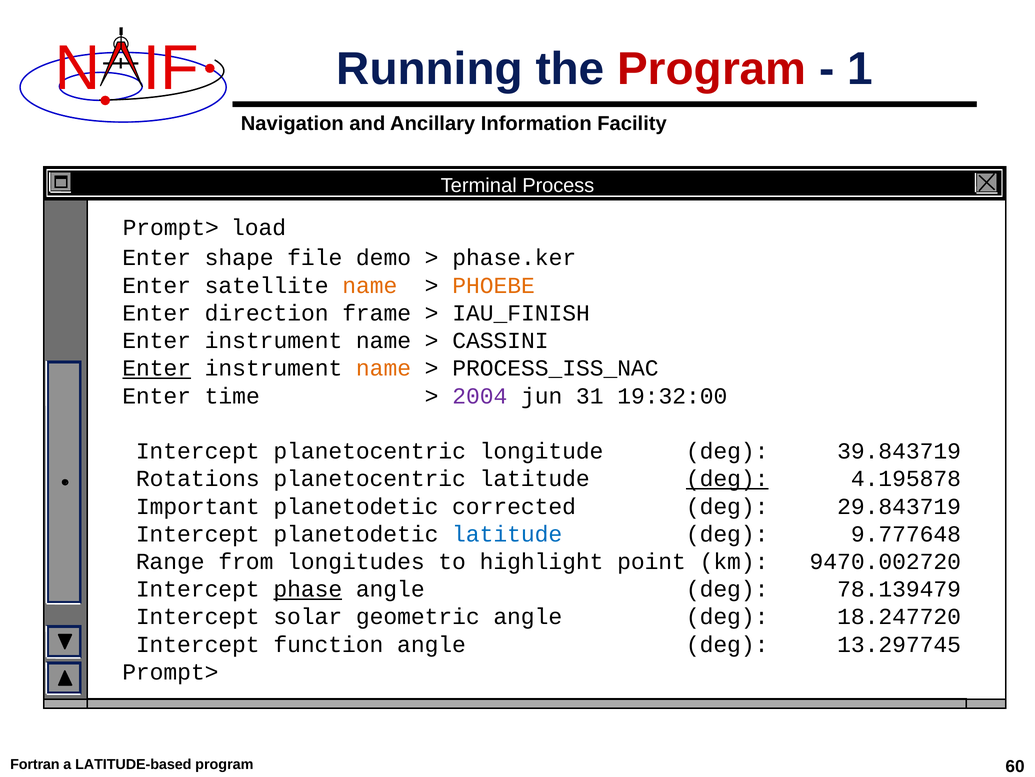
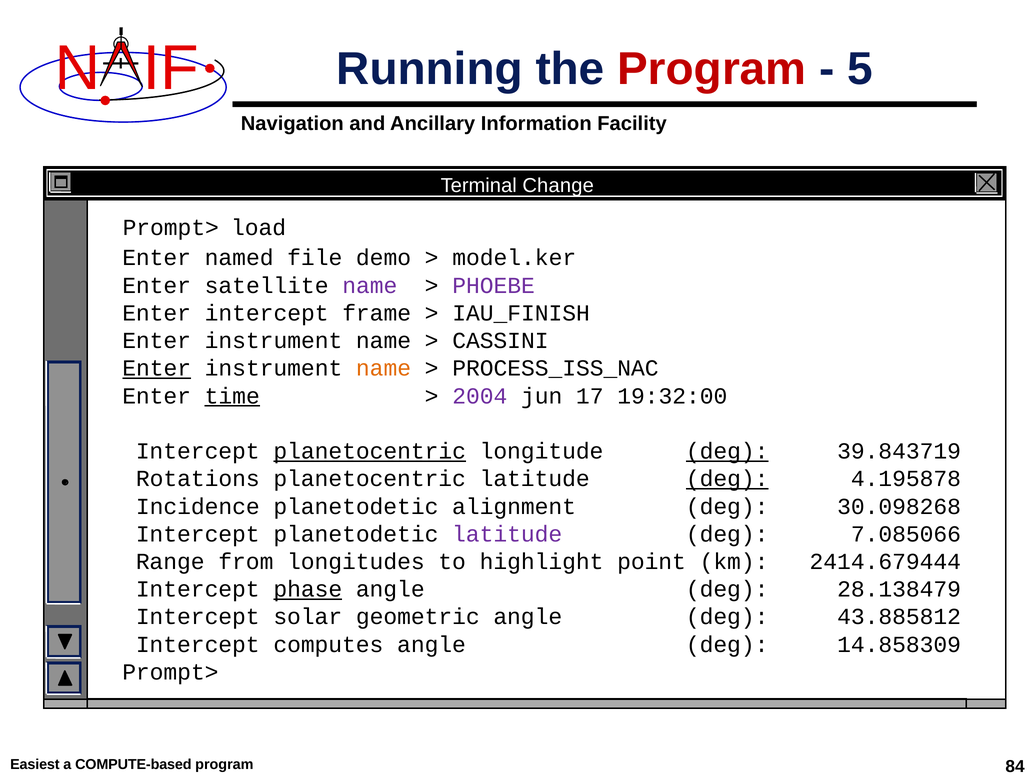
1: 1 -> 5
Process: Process -> Change
shape: shape -> named
phase.ker: phase.ker -> model.ker
name at (370, 285) colour: orange -> purple
PHOEBE colour: orange -> purple
Enter direction: direction -> intercept
time underline: none -> present
31: 31 -> 17
planetocentric at (370, 451) underline: none -> present
deg at (727, 451) underline: none -> present
Important: Important -> Incidence
corrected: corrected -> alignment
29.843719: 29.843719 -> 30.098268
latitude at (507, 534) colour: blue -> purple
9.777648: 9.777648 -> 7.085066
9470.002720: 9470.002720 -> 2414.679444
78.139479: 78.139479 -> 28.138479
18.247720: 18.247720 -> 43.885812
function: function -> computes
13.297745: 13.297745 -> 14.858309
Fortran: Fortran -> Easiest
LATITUDE-based: LATITUDE-based -> COMPUTE-based
60: 60 -> 84
